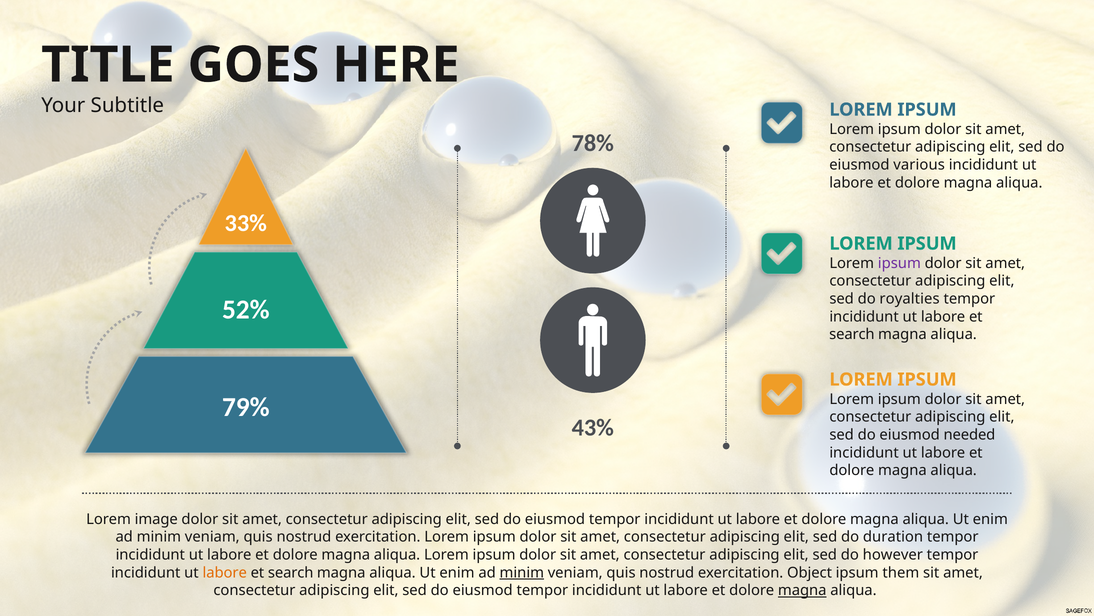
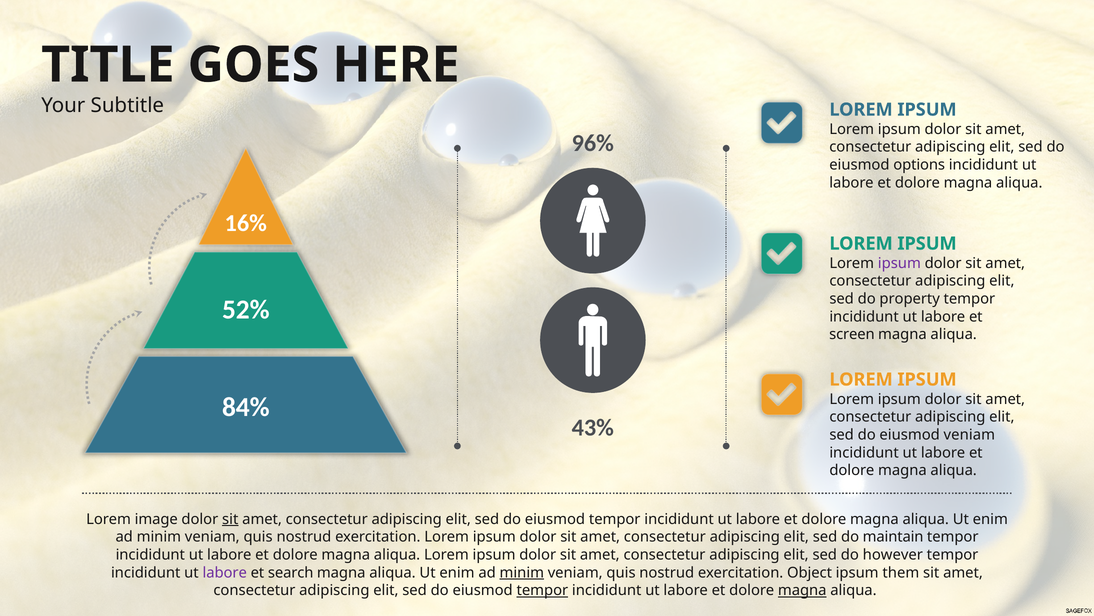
78%: 78% -> 96%
various: various -> options
33%: 33% -> 16%
royalties: royalties -> property
search at (852, 334): search -> screen
79%: 79% -> 84%
eiusmod needed: needed -> veniam
sit at (230, 519) underline: none -> present
duration: duration -> maintain
labore at (225, 572) colour: orange -> purple
tempor at (542, 590) underline: none -> present
